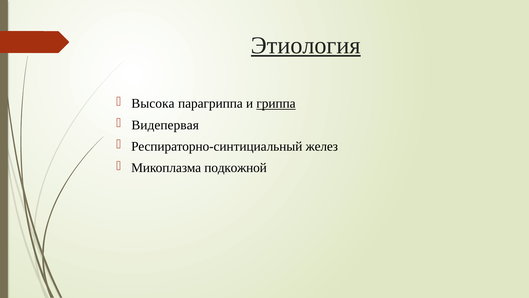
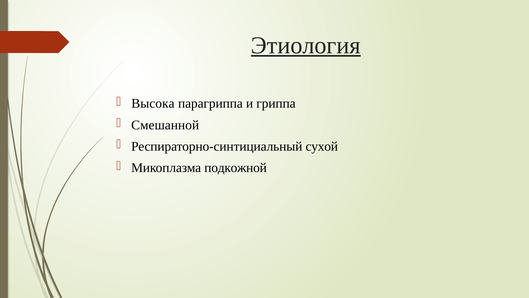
гриппа underline: present -> none
Видепервая: Видепервая -> Смешанной
желез: желез -> сухой
